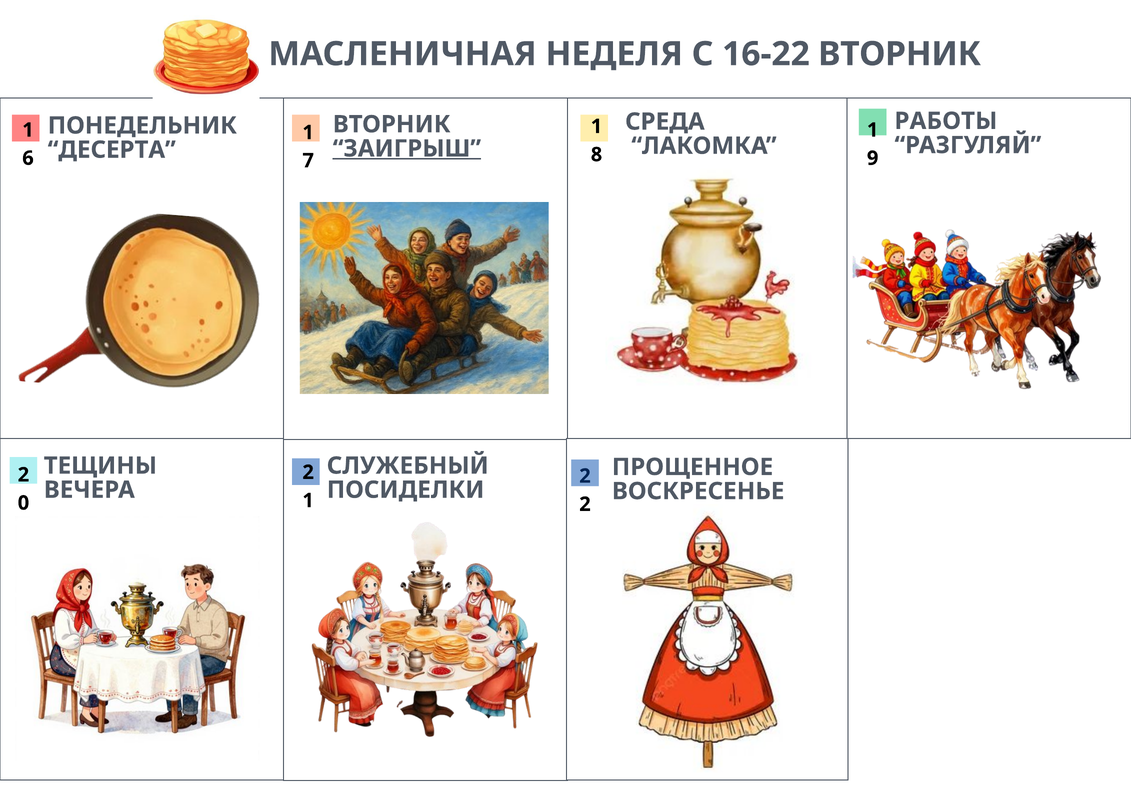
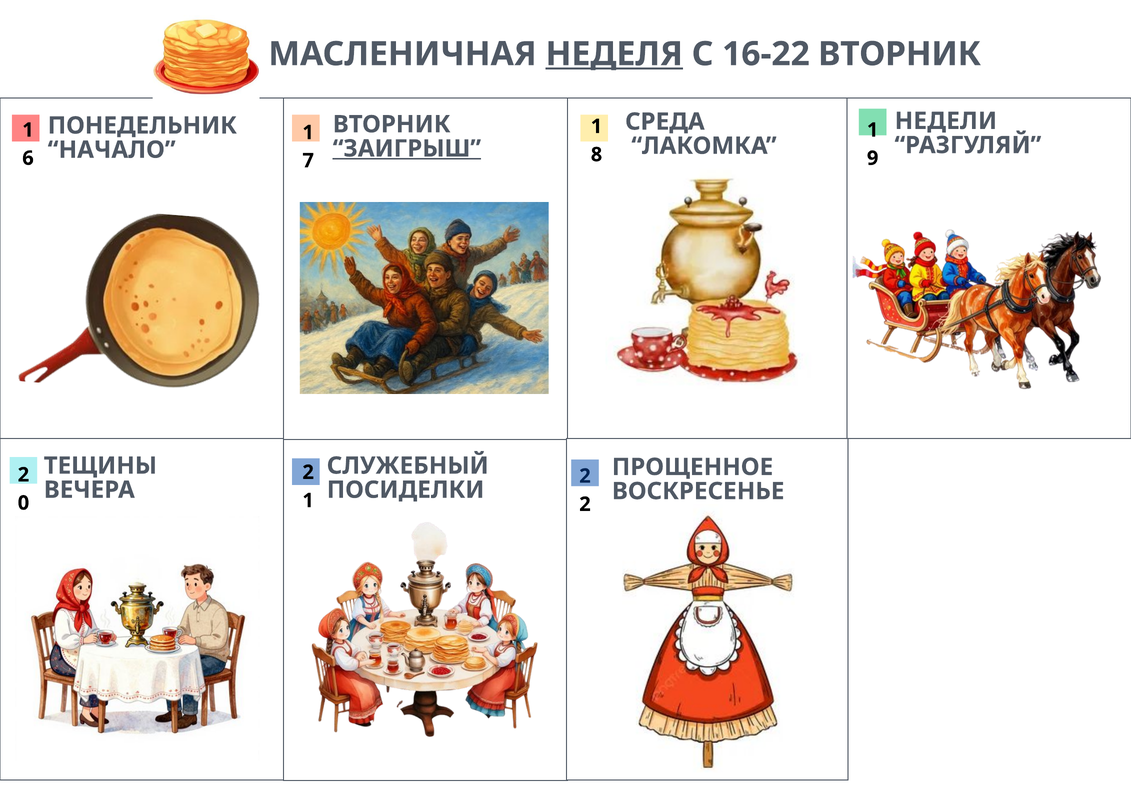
НЕДЕЛЯ underline: none -> present
РАБОТЫ: РАБОТЫ -> НЕДЕЛИ
ДЕСЕРТА: ДЕСЕРТА -> НАЧАЛО
